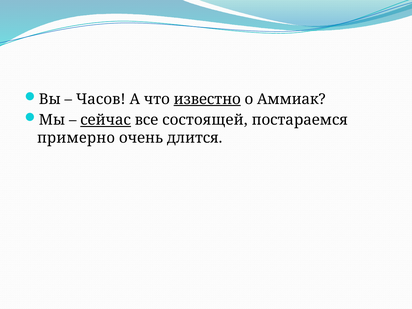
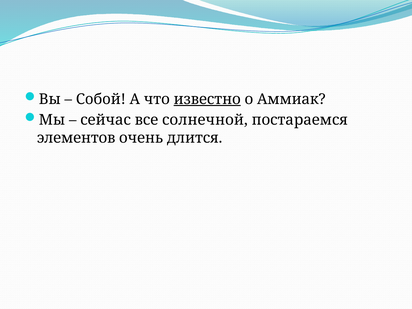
Часов: Часов -> Coбoй
сейчас underline: present -> none
состоящей: состоящей -> солнечной
пpимepнo: пpимepнo -> элементов
